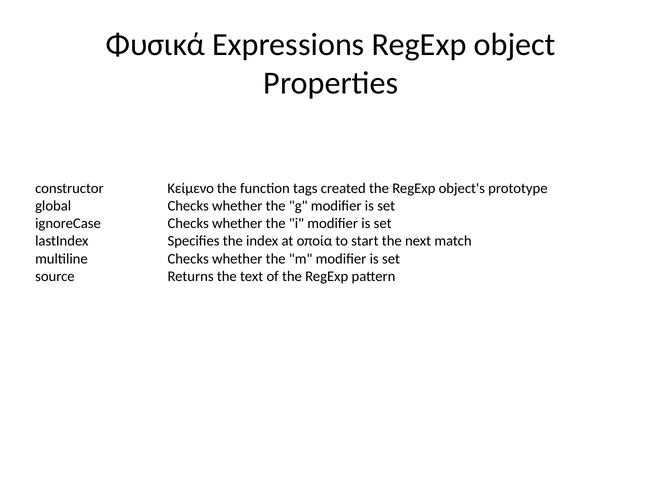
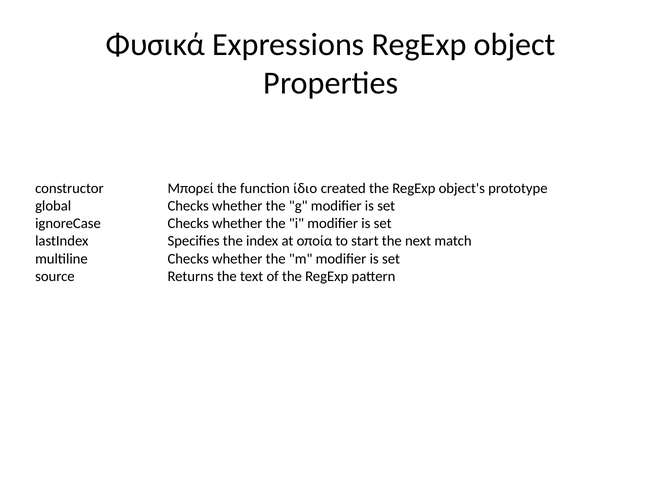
Κείμενο: Κείμενο -> Μπορεί
tags: tags -> ίδιο
